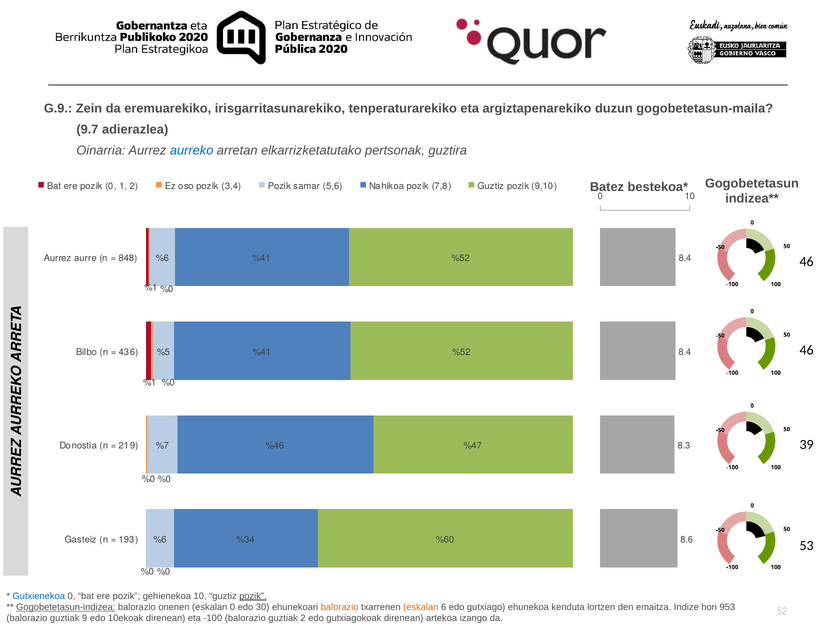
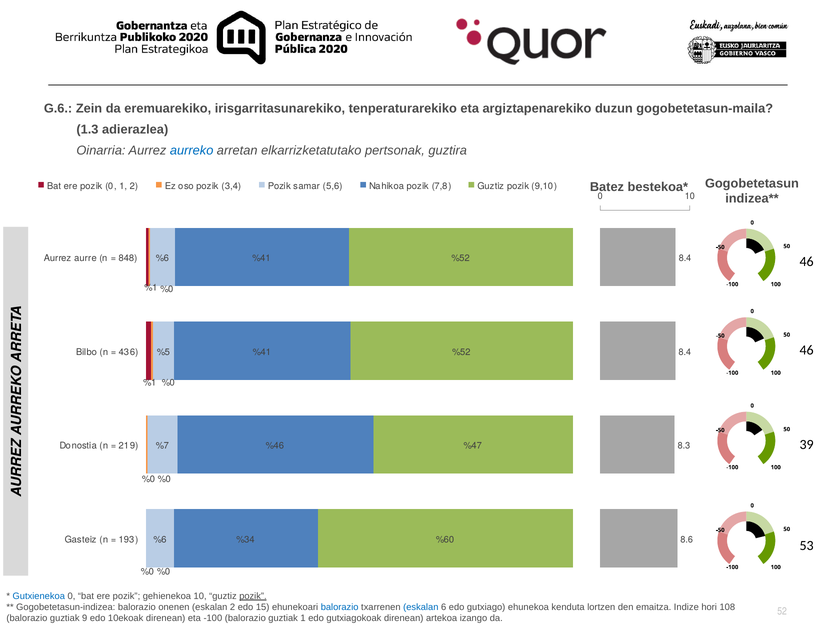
G.9: G.9 -> G.6
9.7: 9.7 -> 1.3
Gogobetetasun-indizea underline: present -> none
eskalan 0: 0 -> 2
30: 30 -> 15
balorazio at (340, 607) colour: orange -> blue
eskalan at (421, 607) colour: orange -> blue
953: 953 -> 108
guztiak 2: 2 -> 1
